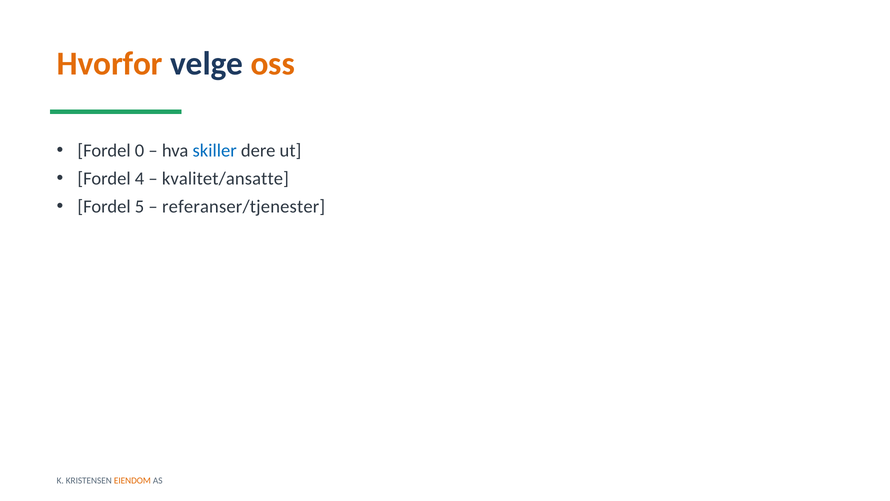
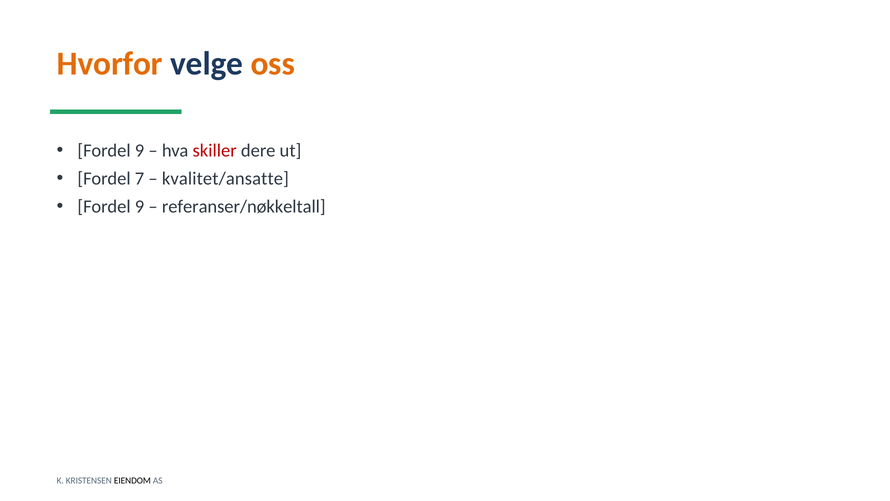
0 at (140, 151): 0 -> 9
skiller colour: blue -> red
4: 4 -> 7
5 at (140, 206): 5 -> 9
referanser/tjenester: referanser/tjenester -> referanser/nøkkeltall
EIENDOM colour: orange -> black
